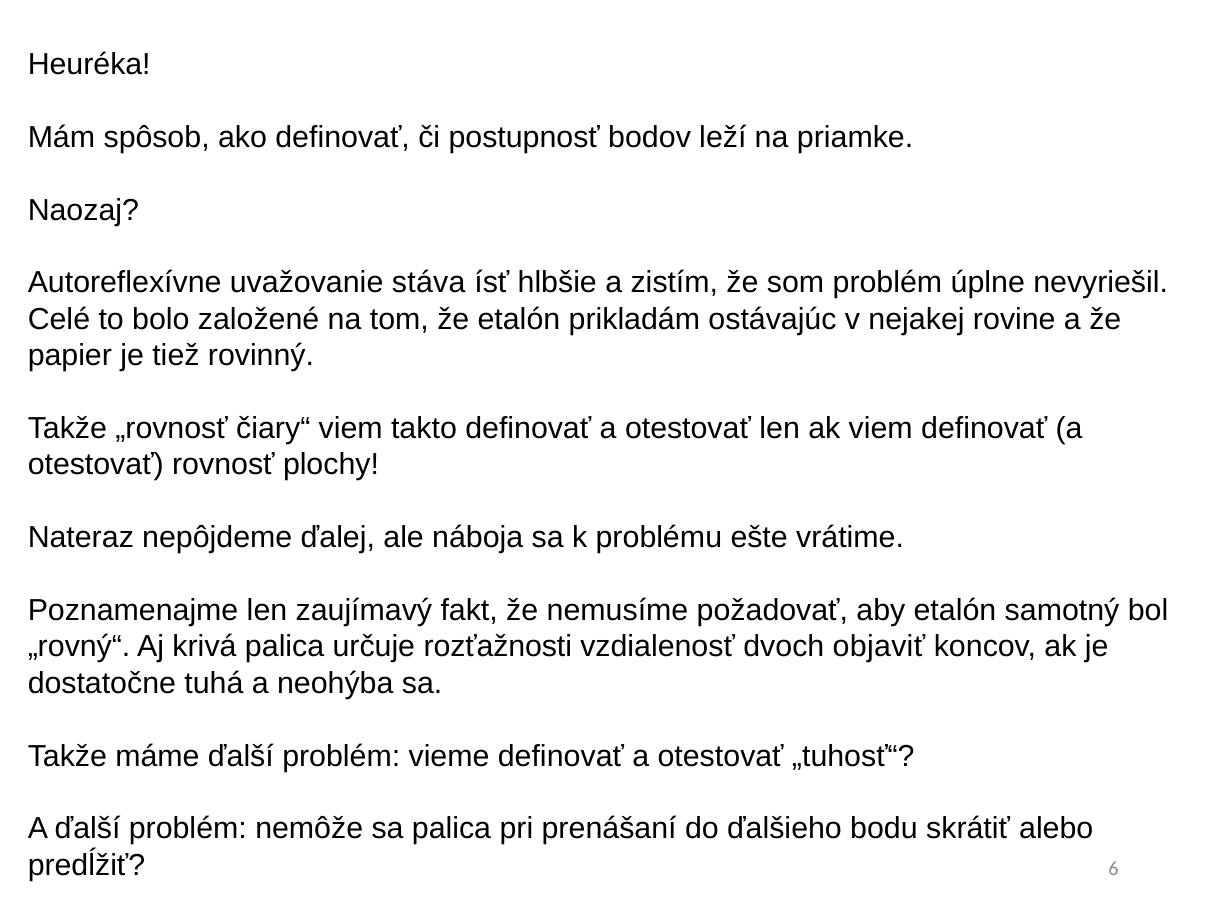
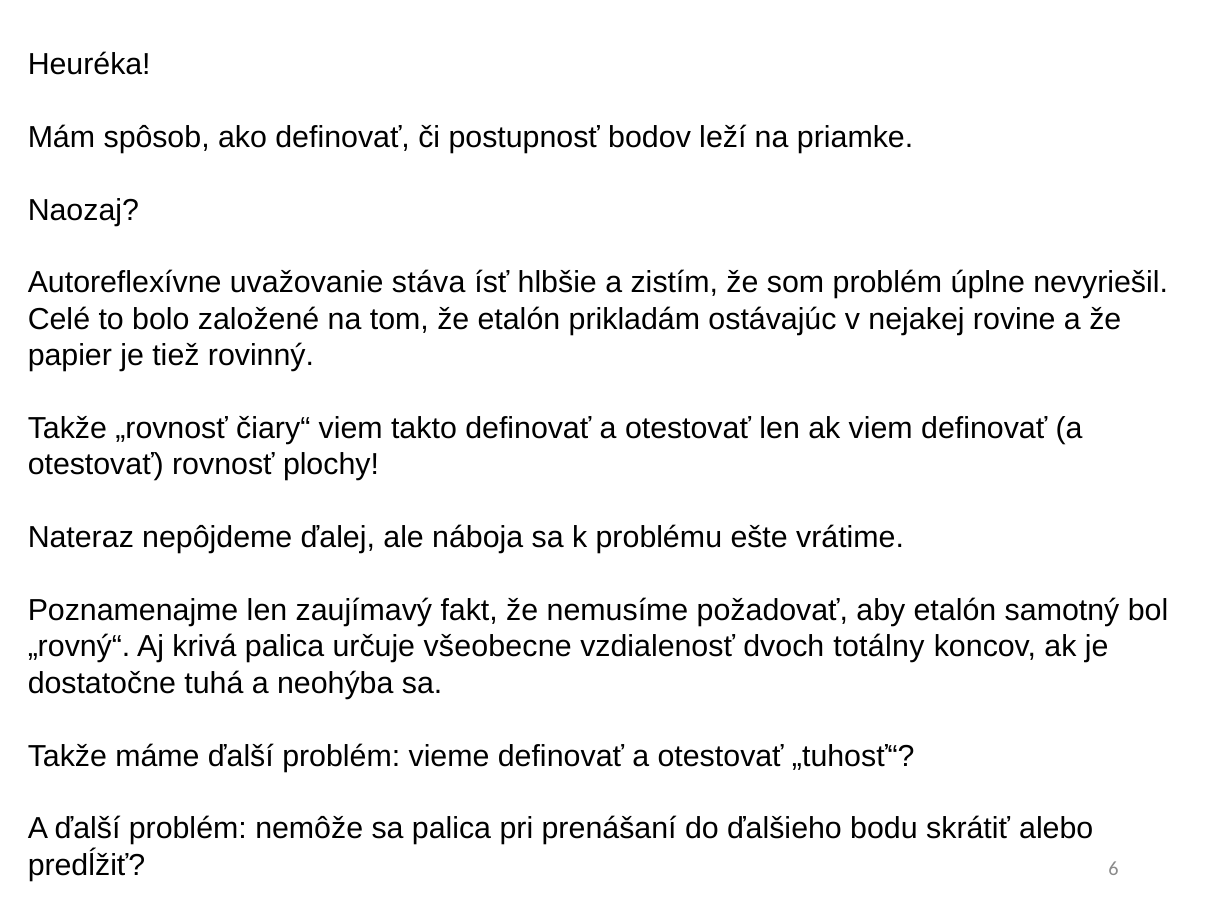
rozťažnosti: rozťažnosti -> všeobecne
objaviť: objaviť -> totálny
